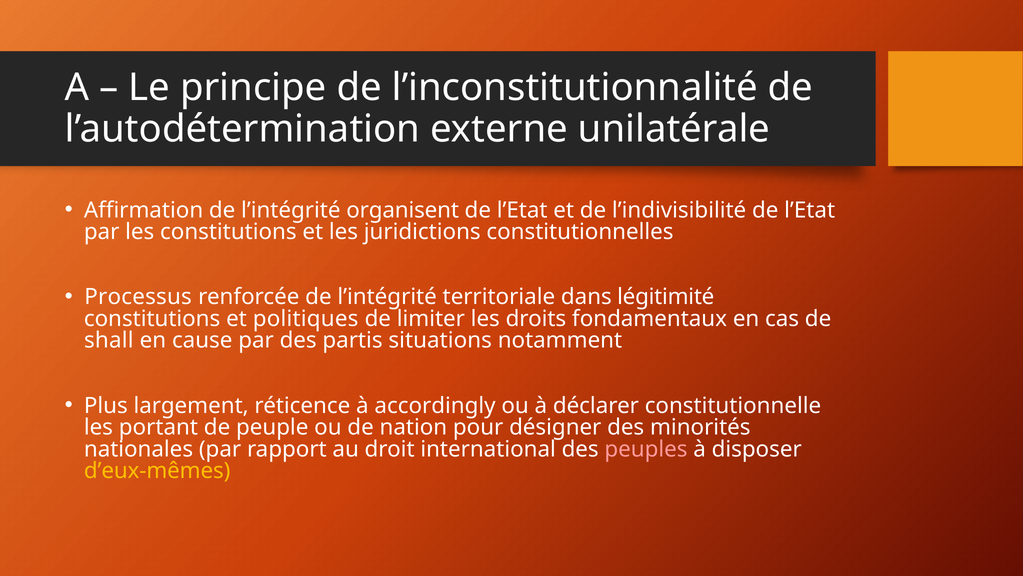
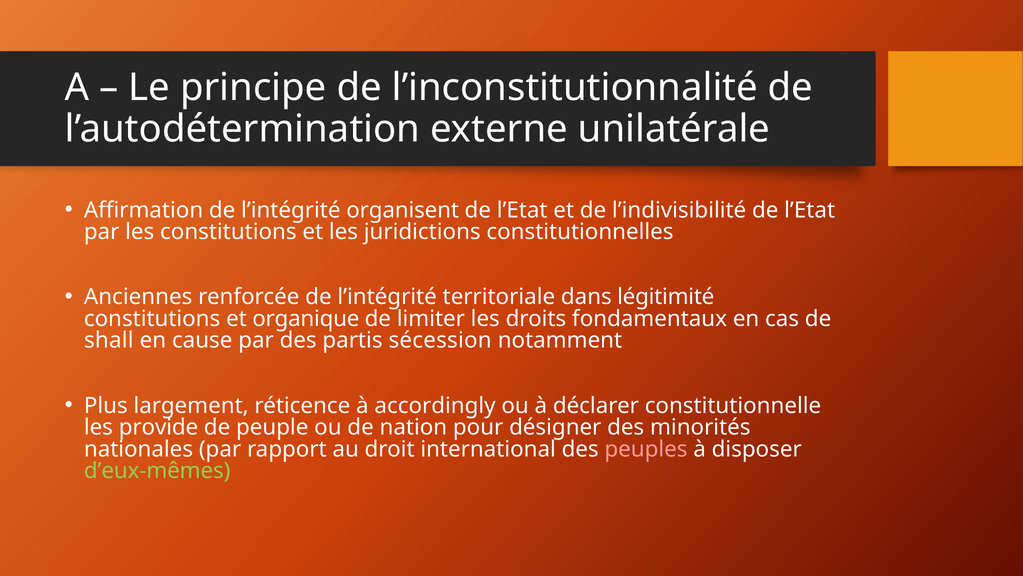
Processus: Processus -> Anciennes
politiques: politiques -> organique
situations: situations -> sécession
portant: portant -> provide
d’eux-mêmes colour: yellow -> light green
